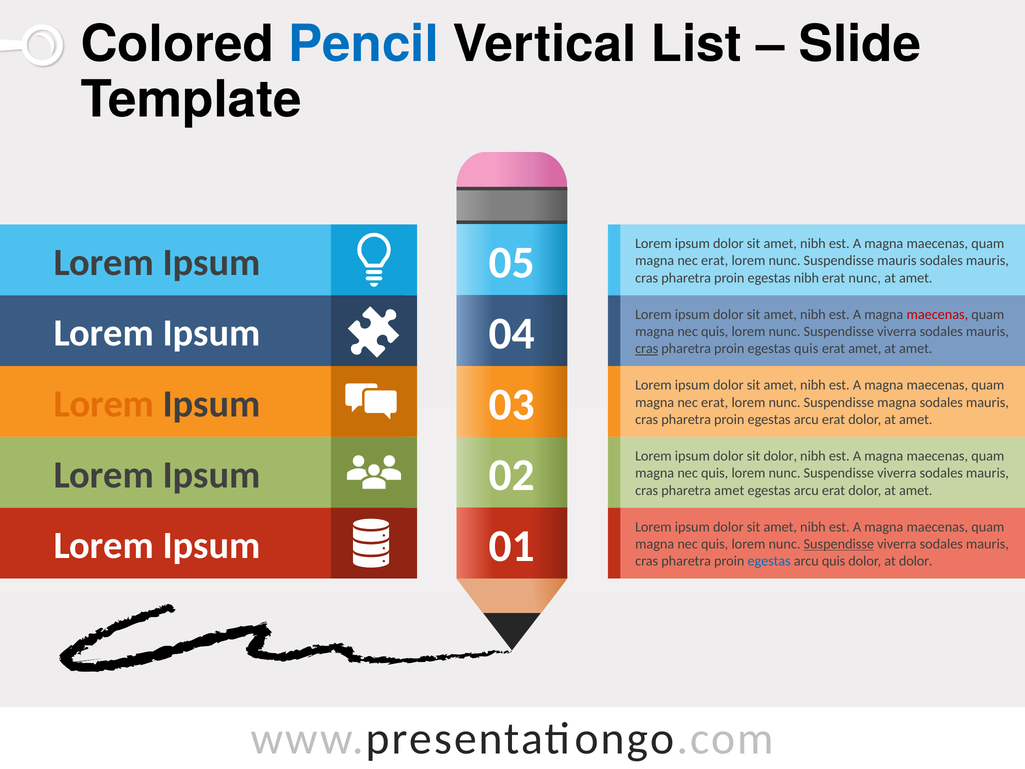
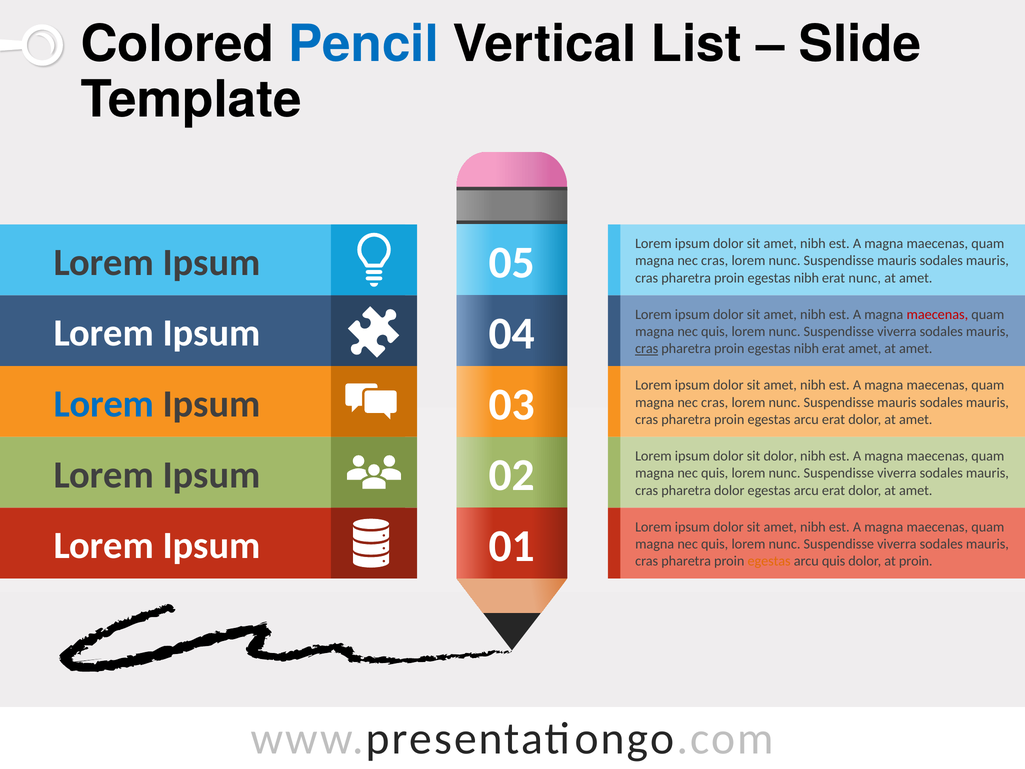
erat at (715, 261): erat -> cras
quis at (806, 349): quis -> nibh
Lorem at (104, 404) colour: orange -> blue
erat at (715, 402): erat -> cras
magna at (897, 402): magna -> mauris
pharetra amet: amet -> dolor
Suspendisse at (839, 544) underline: present -> none
egestas at (769, 561) colour: blue -> orange
at dolor: dolor -> proin
